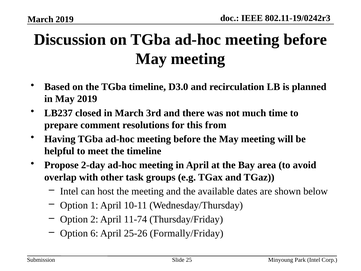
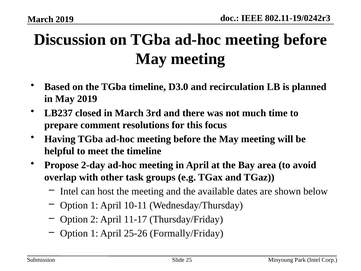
from: from -> focus
11-74: 11-74 -> 11-17
6 at (94, 233): 6 -> 1
